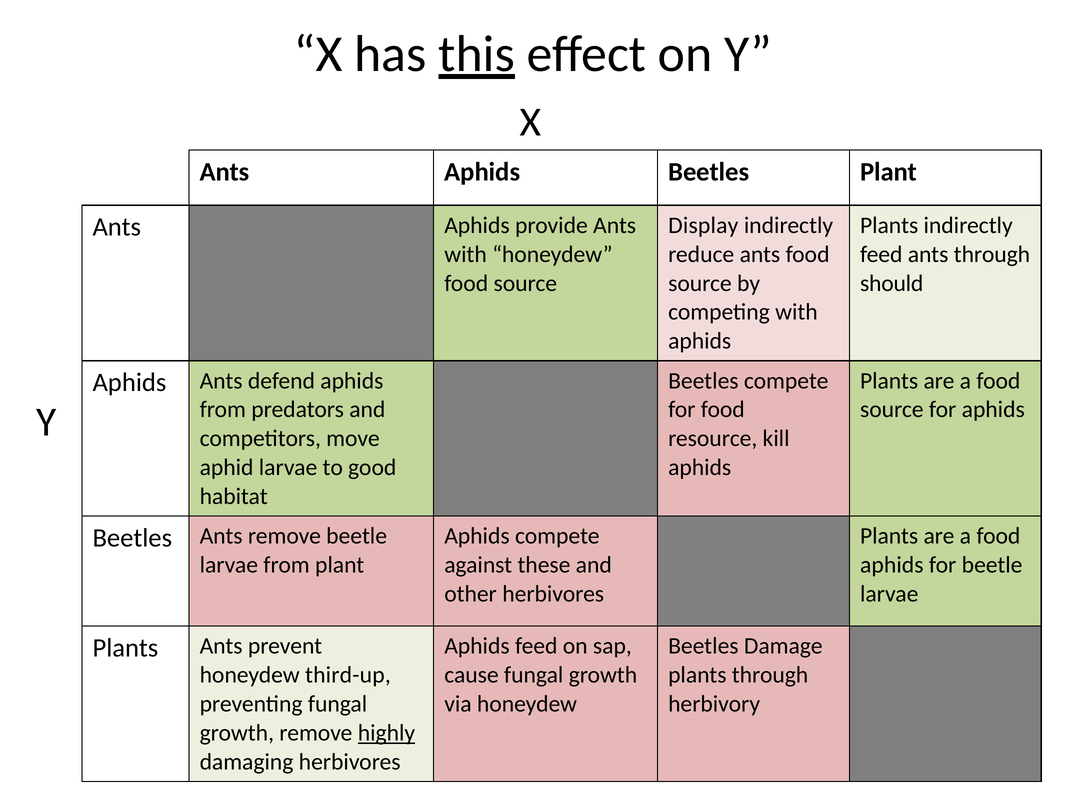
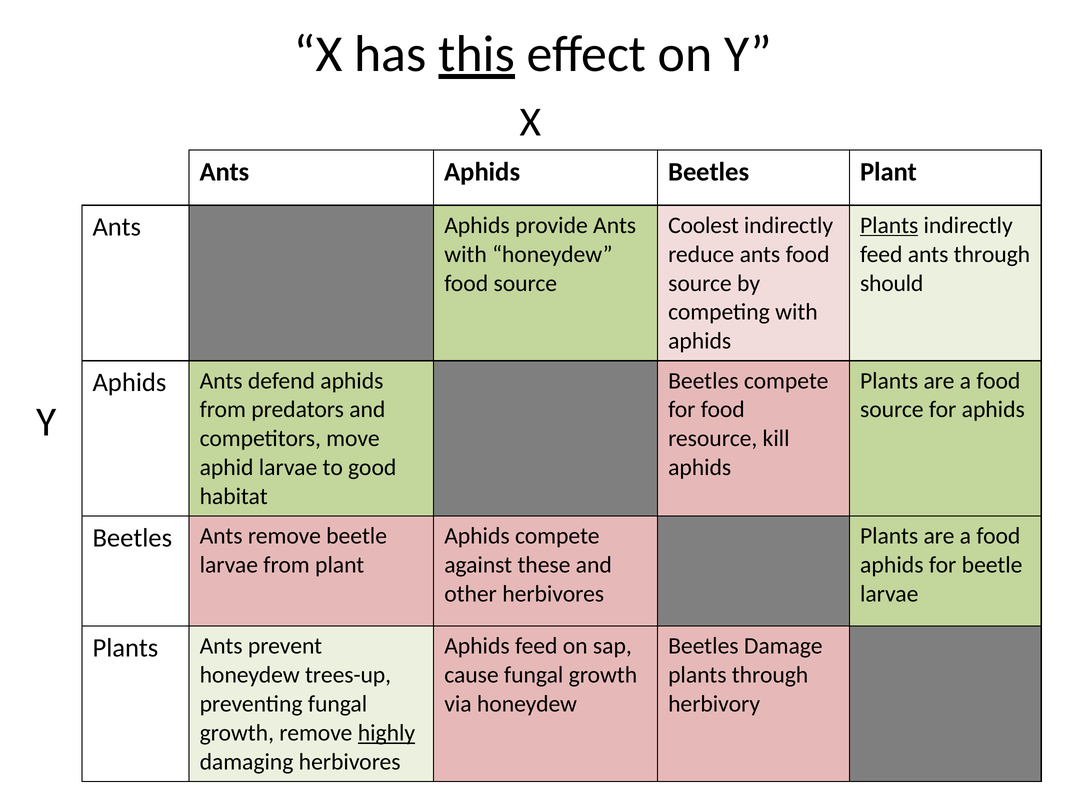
Display: Display -> Coolest
Plants at (889, 225) underline: none -> present
third-up: third-up -> trees-up
